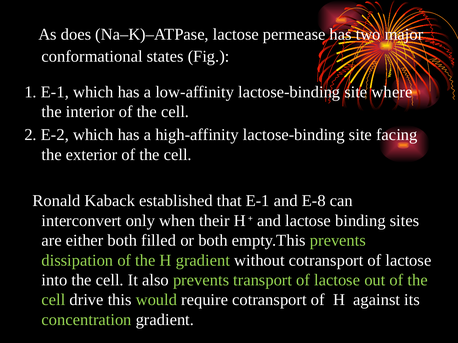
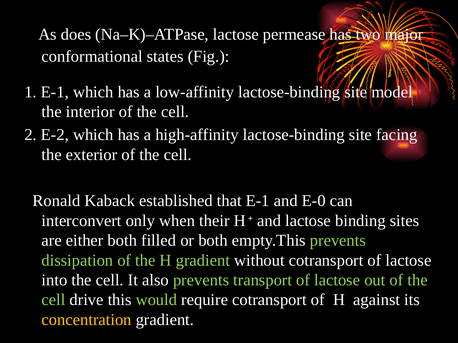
where: where -> model
E-8: E-8 -> E-0
concentration colour: light green -> yellow
